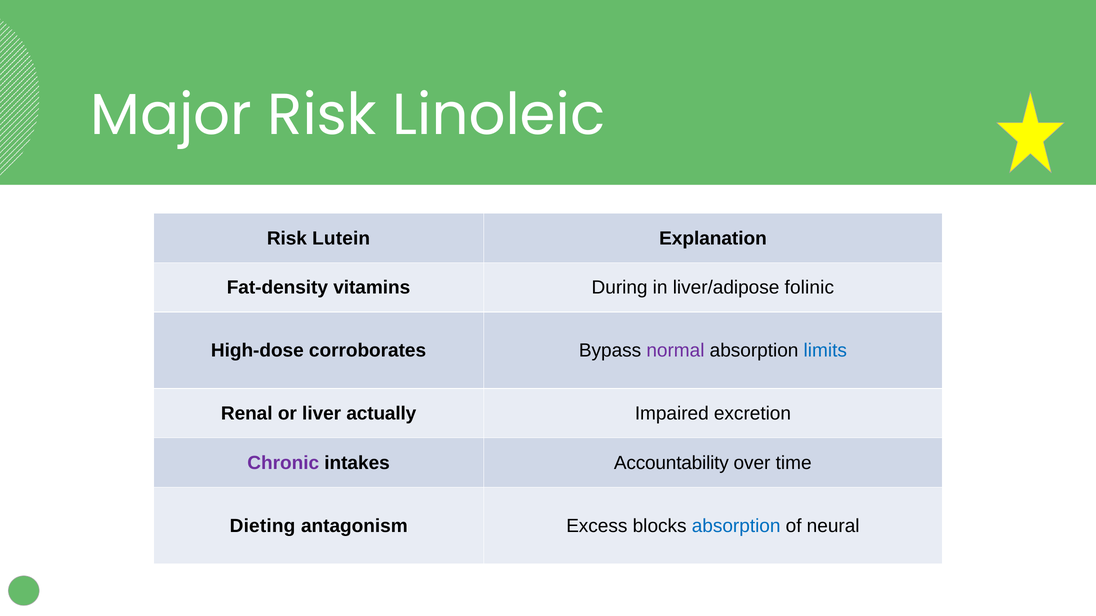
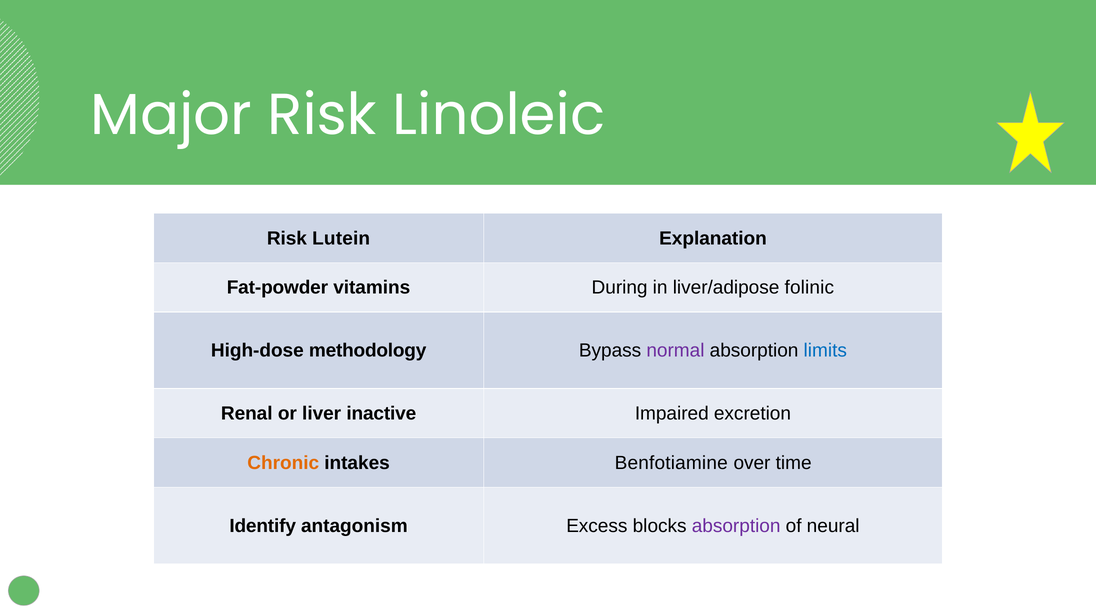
Fat-density: Fat-density -> Fat-powder
corroborates: corroborates -> methodology
actually: actually -> inactive
Chronic colour: purple -> orange
Accountability: Accountability -> Benfotiamine
Dieting: Dieting -> Identify
absorption at (736, 526) colour: blue -> purple
